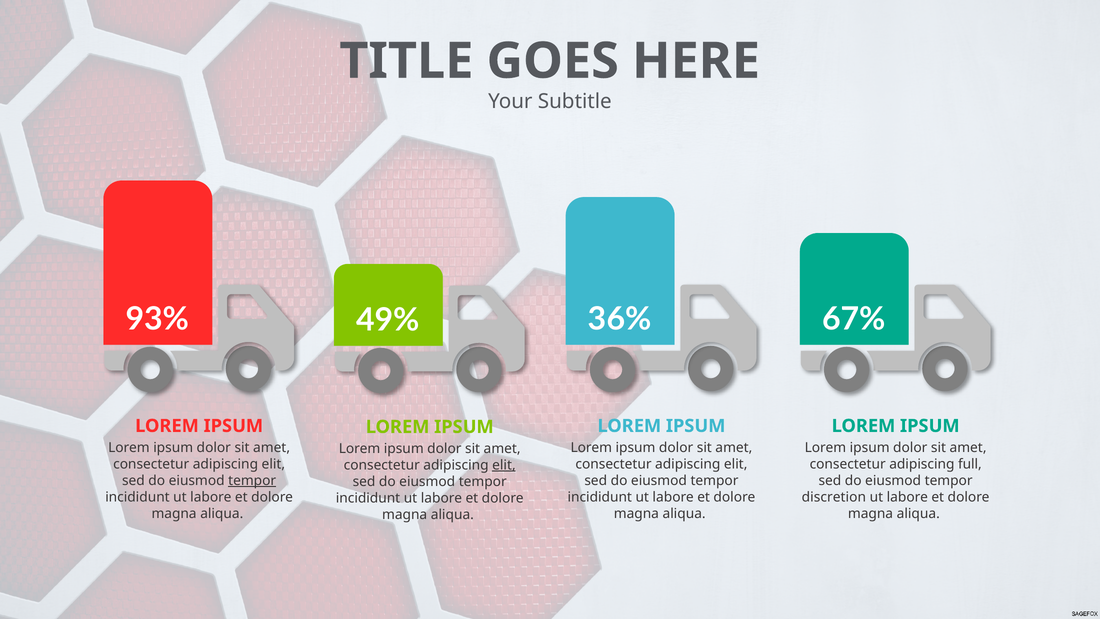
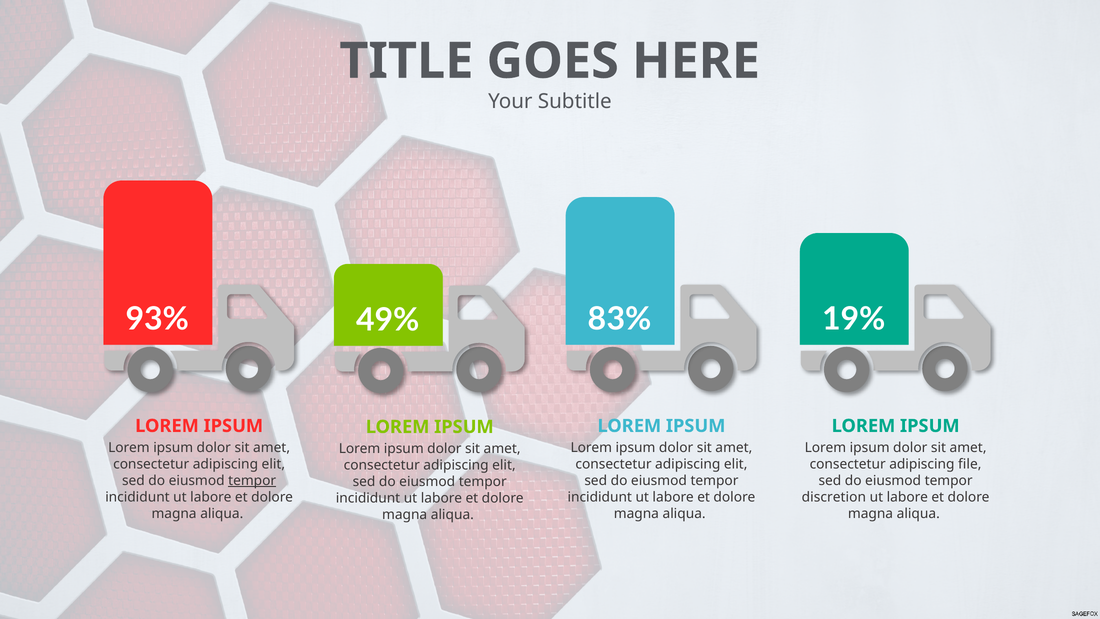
36%: 36% -> 83%
67%: 67% -> 19%
full: full -> file
elit at (504, 465) underline: present -> none
